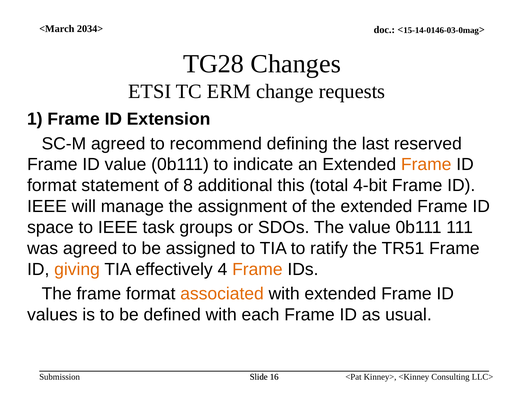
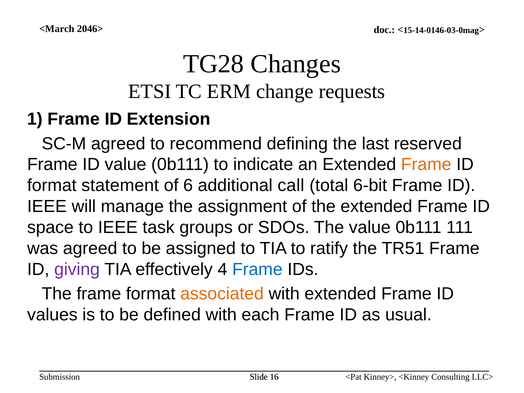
2034>: 2034> -> 2046>
8: 8 -> 6
this: this -> call
4-bit: 4-bit -> 6-bit
giving colour: orange -> purple
Frame at (257, 269) colour: orange -> blue
